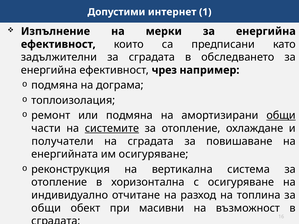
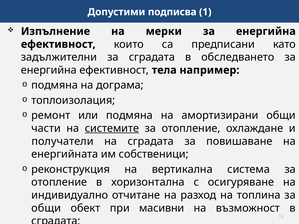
интернет: интернет -> подписва
чрез: чрез -> тела
общи at (281, 116) underline: present -> none
им осигуряване: осигуряване -> собственици
